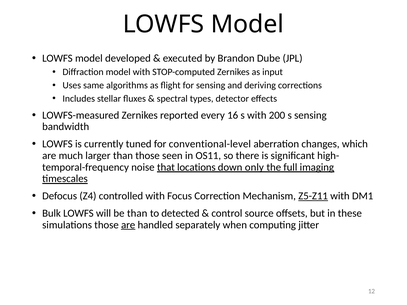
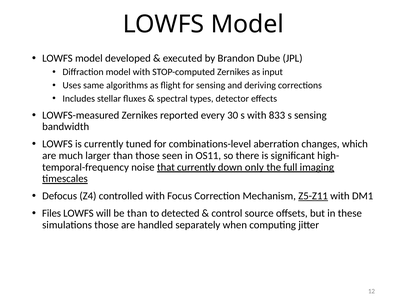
16: 16 -> 30
200: 200 -> 833
conventional-level: conventional-level -> combinations-level
that locations: locations -> currently
Bulk: Bulk -> Files
are at (128, 225) underline: present -> none
